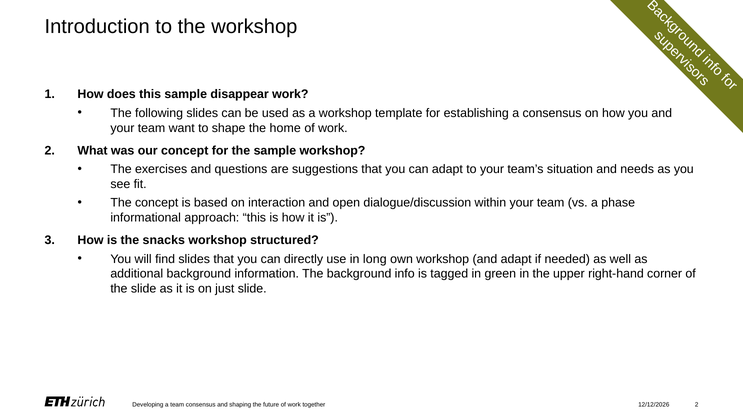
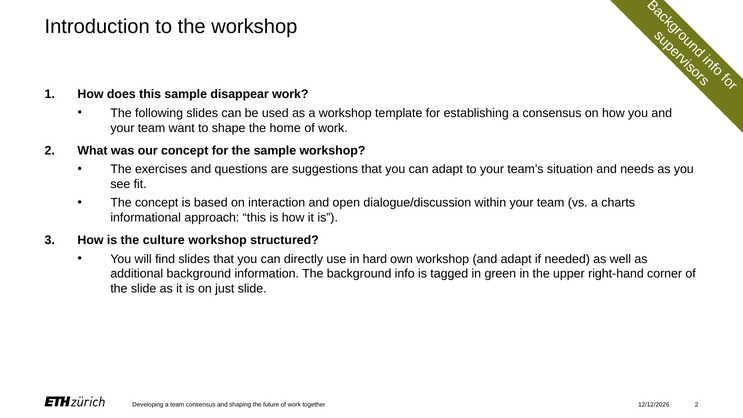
phase: phase -> charts
snacks: snacks -> culture
long: long -> hard
